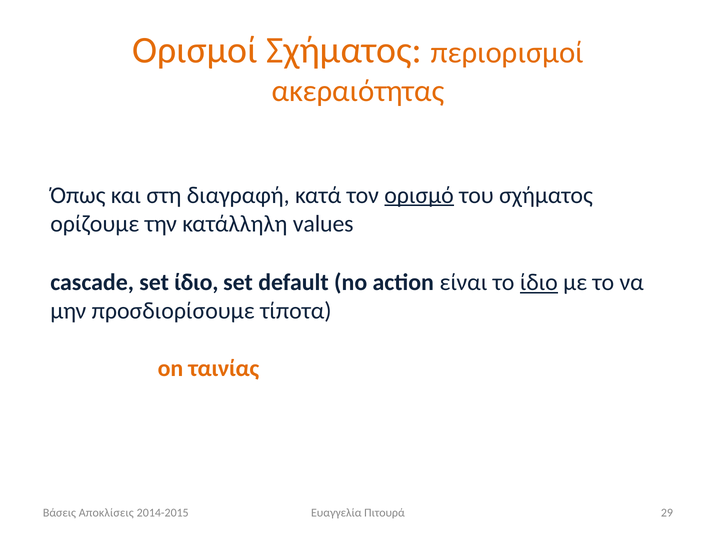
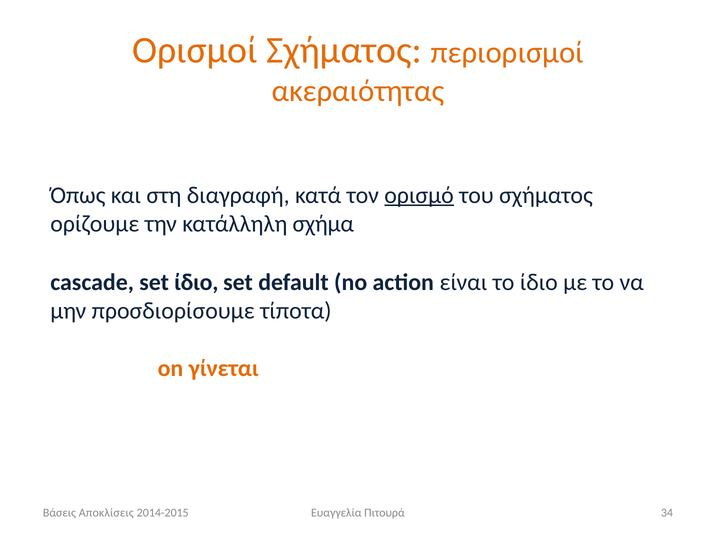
values: values -> σχήμα
ίδιο at (539, 282) underline: present -> none
ταινίας: ταινίας -> γίνεται
29: 29 -> 34
